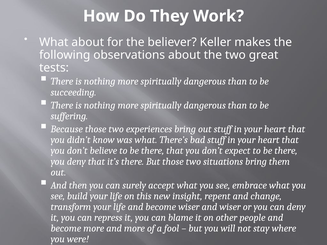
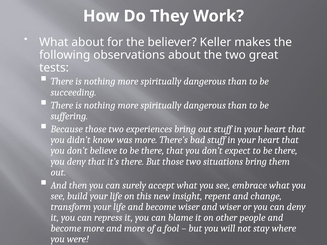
was what: what -> more
